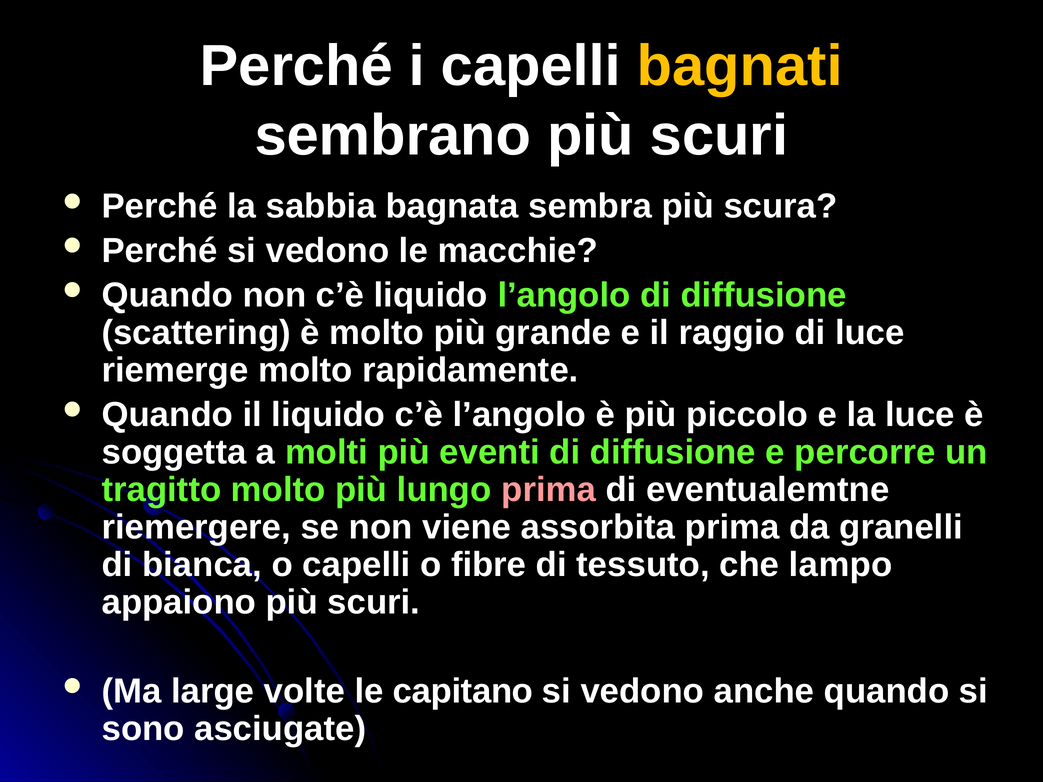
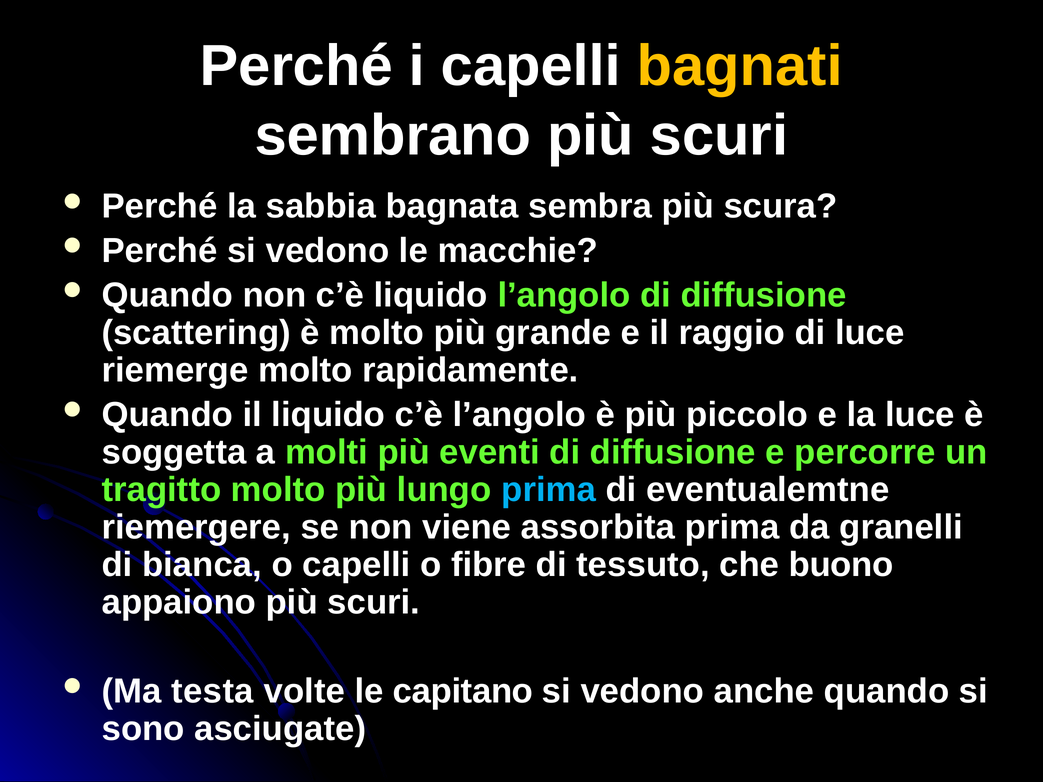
prima at (549, 490) colour: pink -> light blue
lampo: lampo -> buono
large: large -> testa
